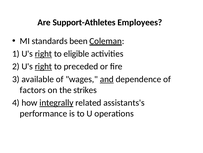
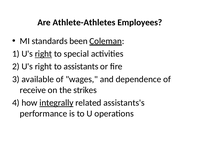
Support-Athletes: Support-Athletes -> Athlete-Athletes
eligible: eligible -> special
right at (43, 66) underline: present -> none
preceded: preceded -> assistants
and underline: present -> none
factors: factors -> receive
